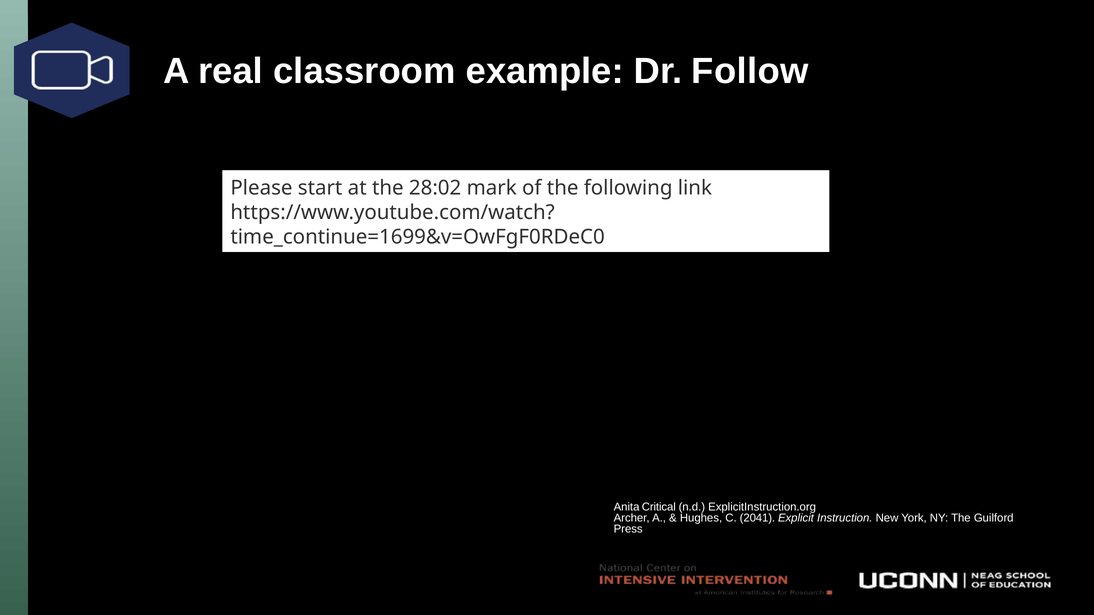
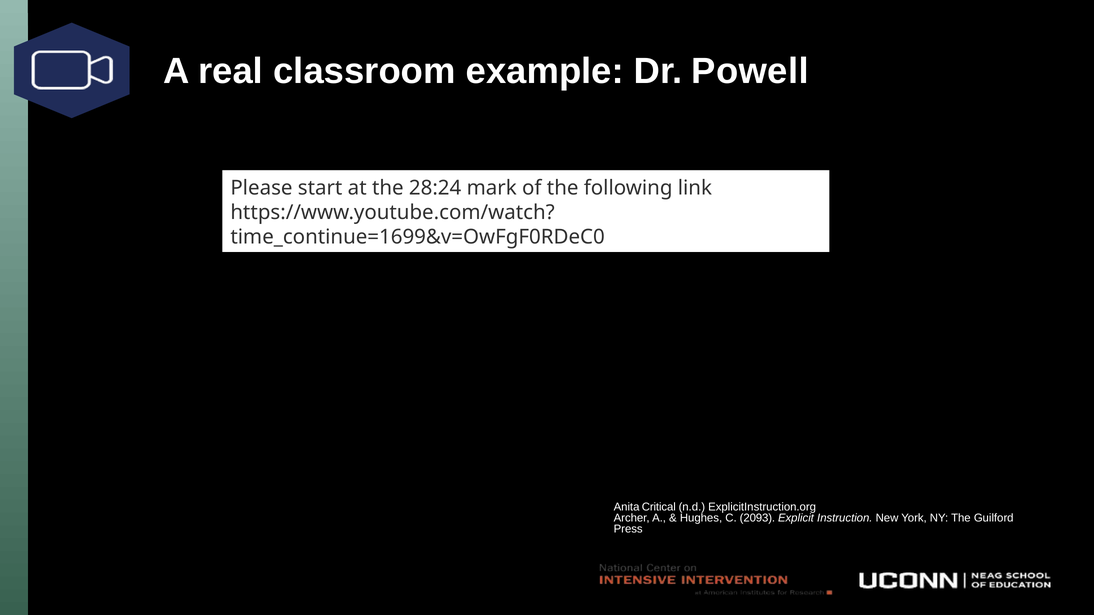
Follow: Follow -> Powell
28:02: 28:02 -> 28:24
2041: 2041 -> 2093
